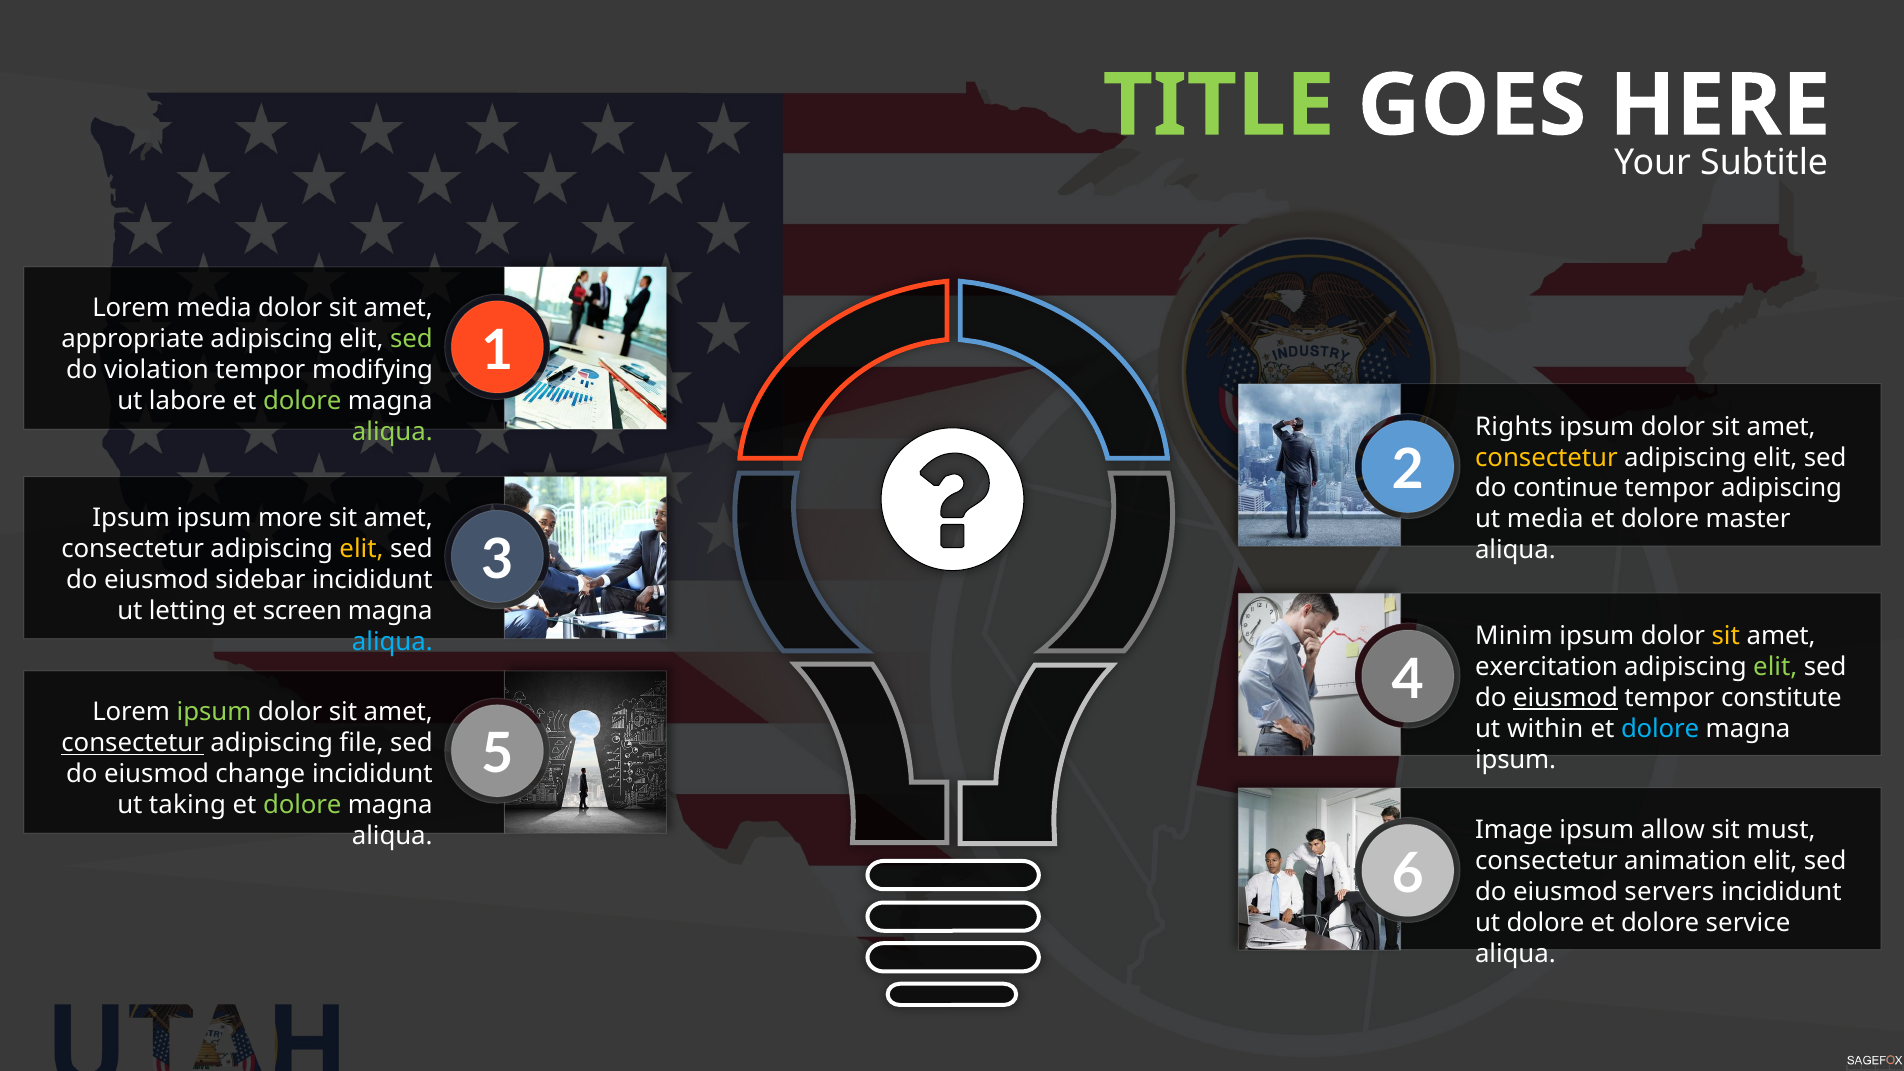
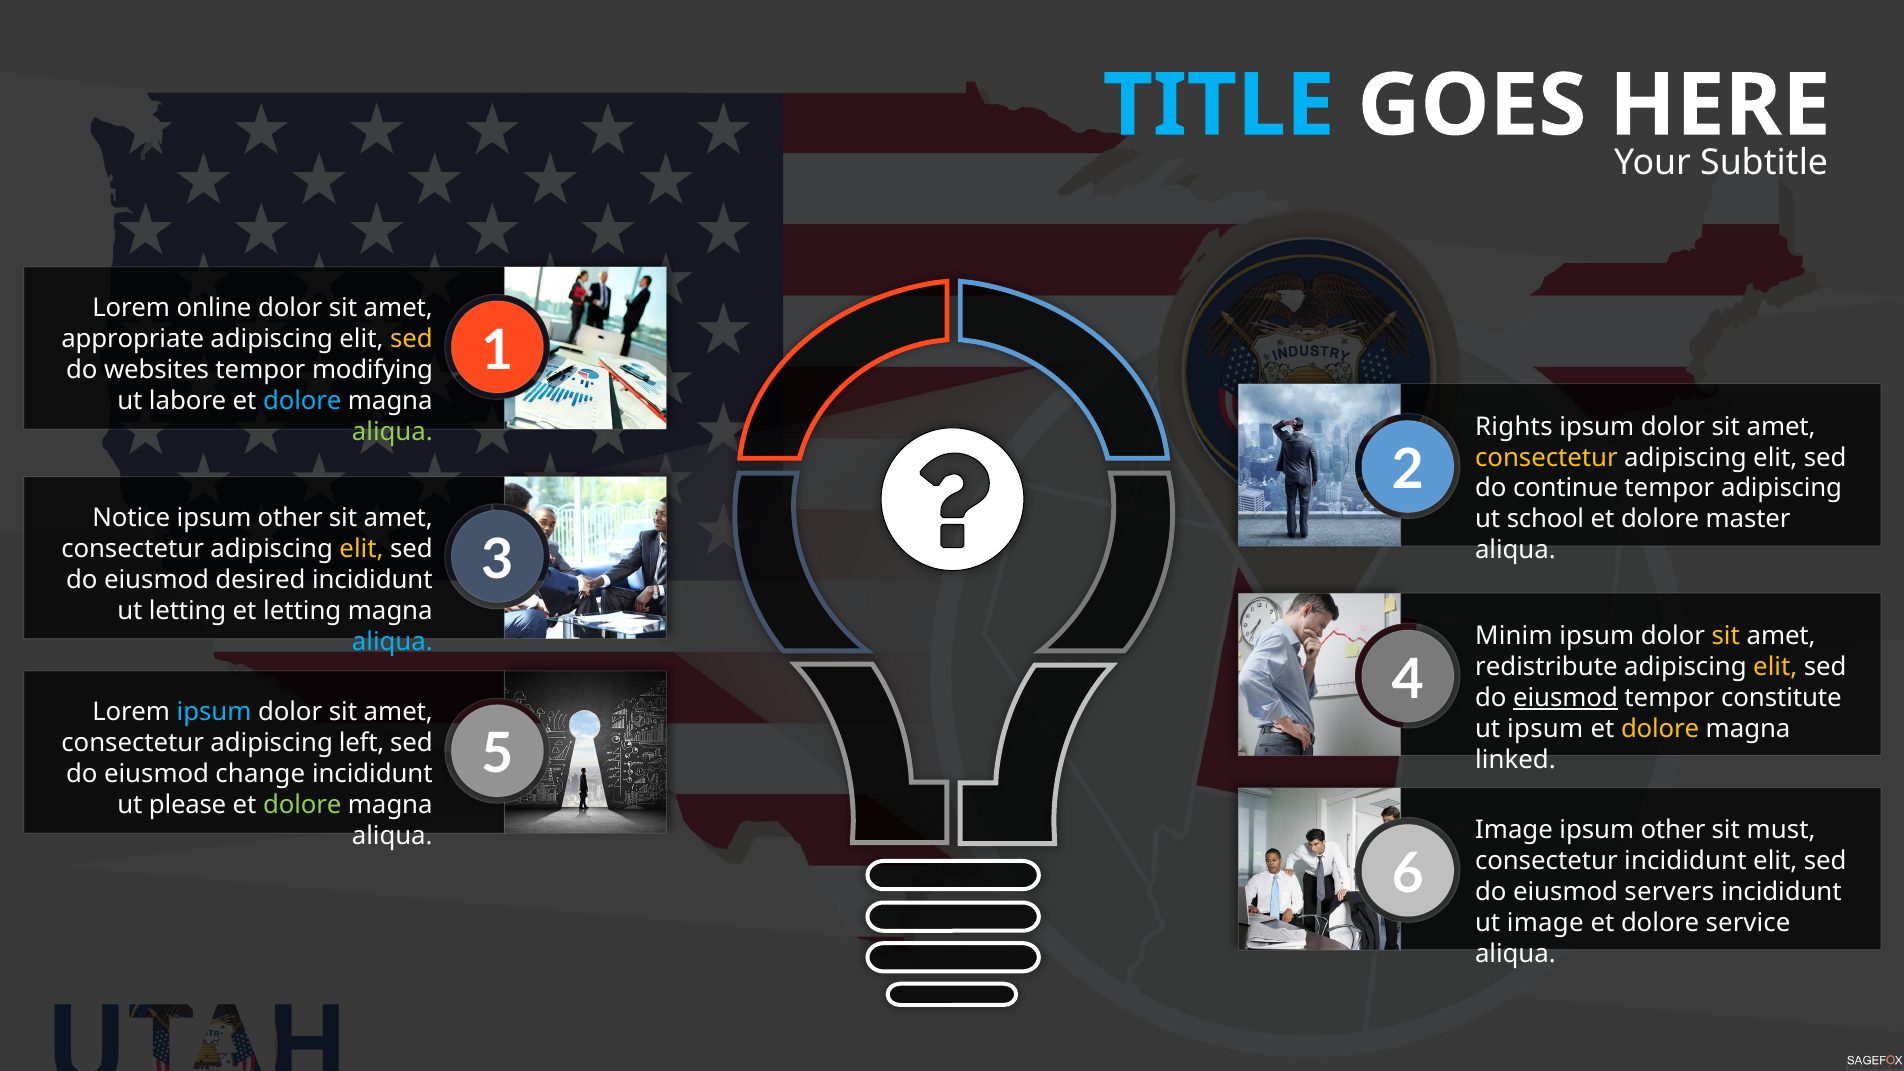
TITLE colour: light green -> light blue
Lorem media: media -> online
sed at (411, 339) colour: light green -> yellow
violation: violation -> websites
dolore at (302, 401) colour: light green -> light blue
Ipsum at (131, 518): Ipsum -> Notice
more at (290, 518): more -> other
ut media: media -> school
sidebar: sidebar -> desired
et screen: screen -> letting
exercitation: exercitation -> redistribute
elit at (1775, 667) colour: light green -> yellow
ipsum at (214, 712) colour: light green -> light blue
ut within: within -> ipsum
dolore at (1660, 729) colour: light blue -> yellow
consectetur at (133, 743) underline: present -> none
file: file -> left
ipsum at (1516, 760): ipsum -> linked
taking: taking -> please
allow at (1673, 830): allow -> other
consectetur animation: animation -> incididunt
ut dolore: dolore -> image
